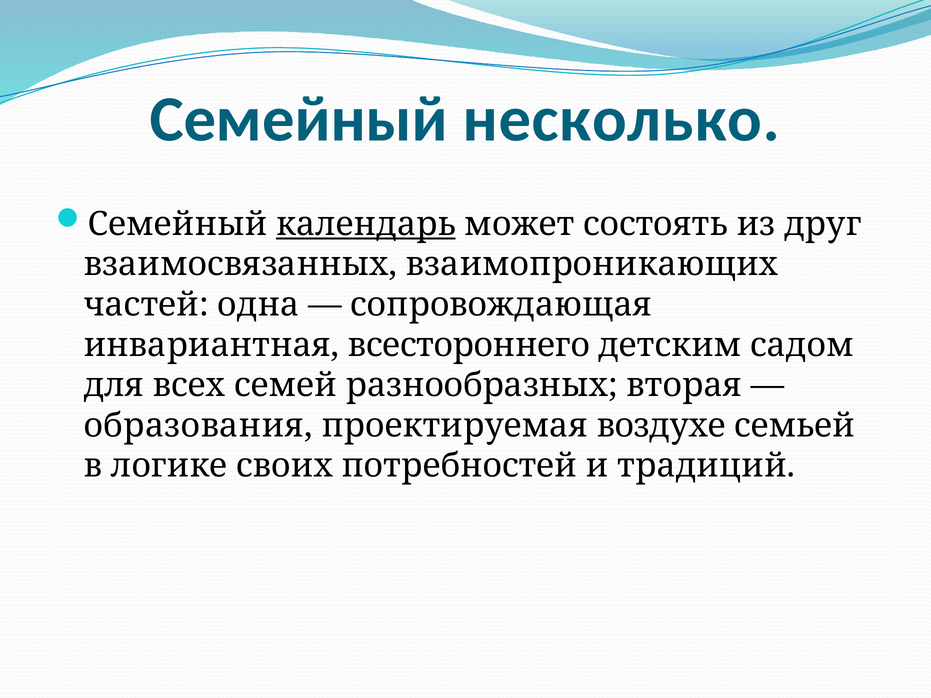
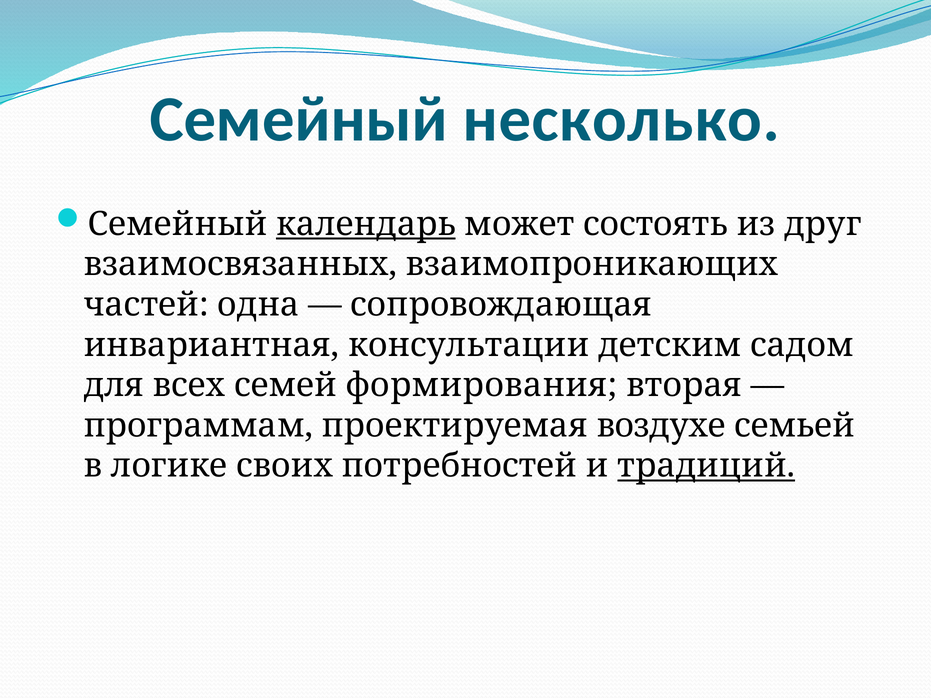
всестороннего: всестороннего -> консультации
разнообразных: разнообразных -> формирования
образования: образования -> программам
традиций underline: none -> present
